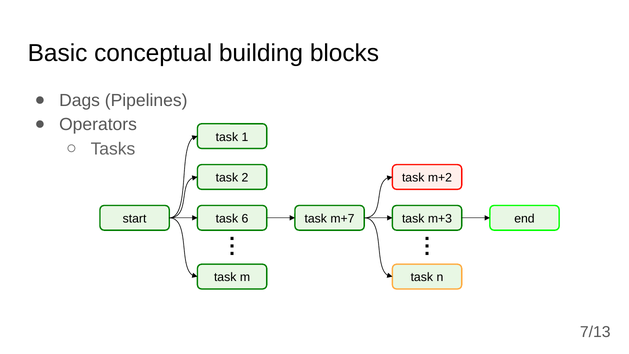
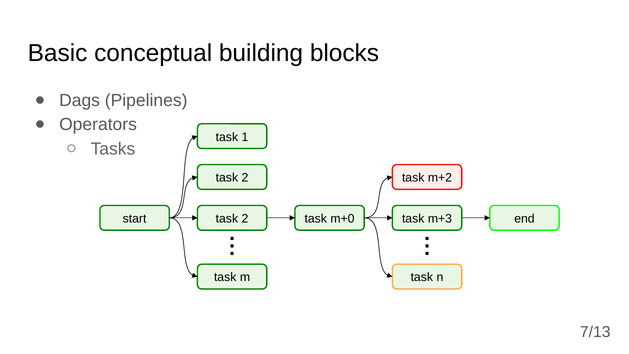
6 at (245, 219): 6 -> 2
m+7: m+7 -> m+0
